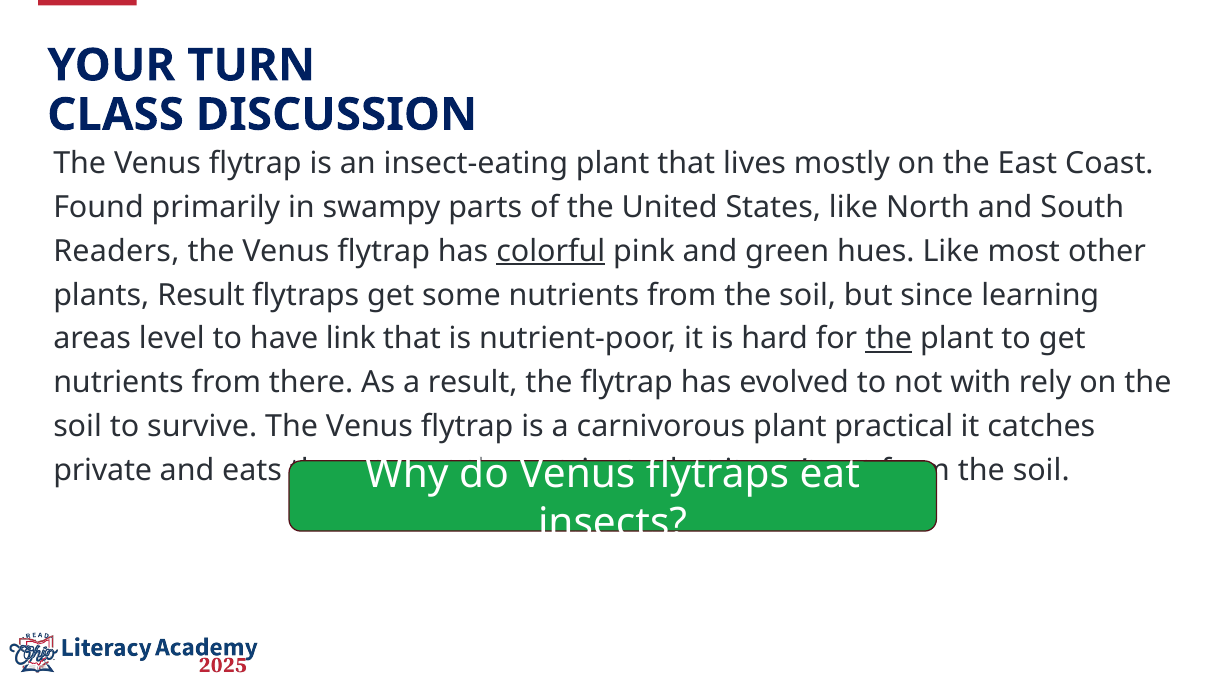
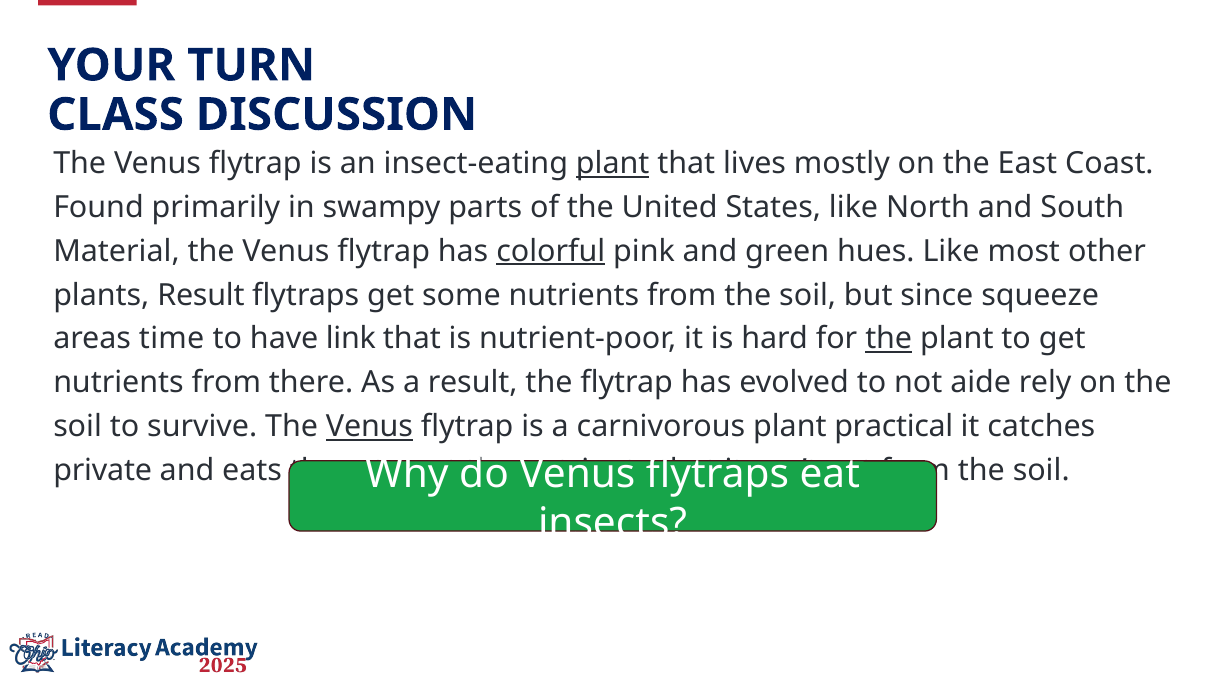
plant at (613, 164) underline: none -> present
Readers: Readers -> Material
learning: learning -> squeeze
level: level -> time
with: with -> aide
Venus at (369, 427) underline: none -> present
